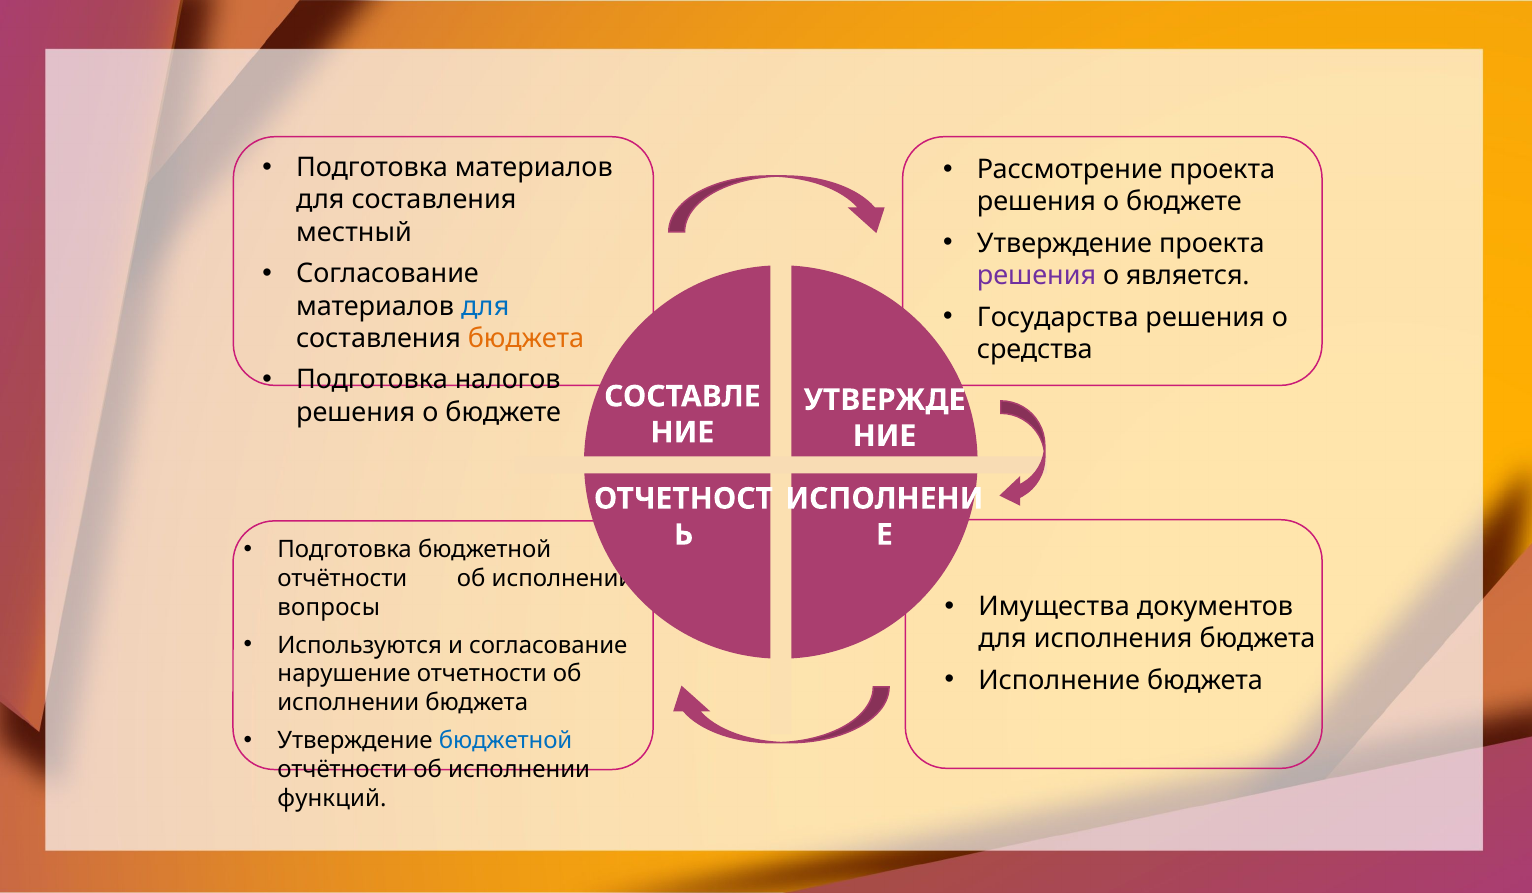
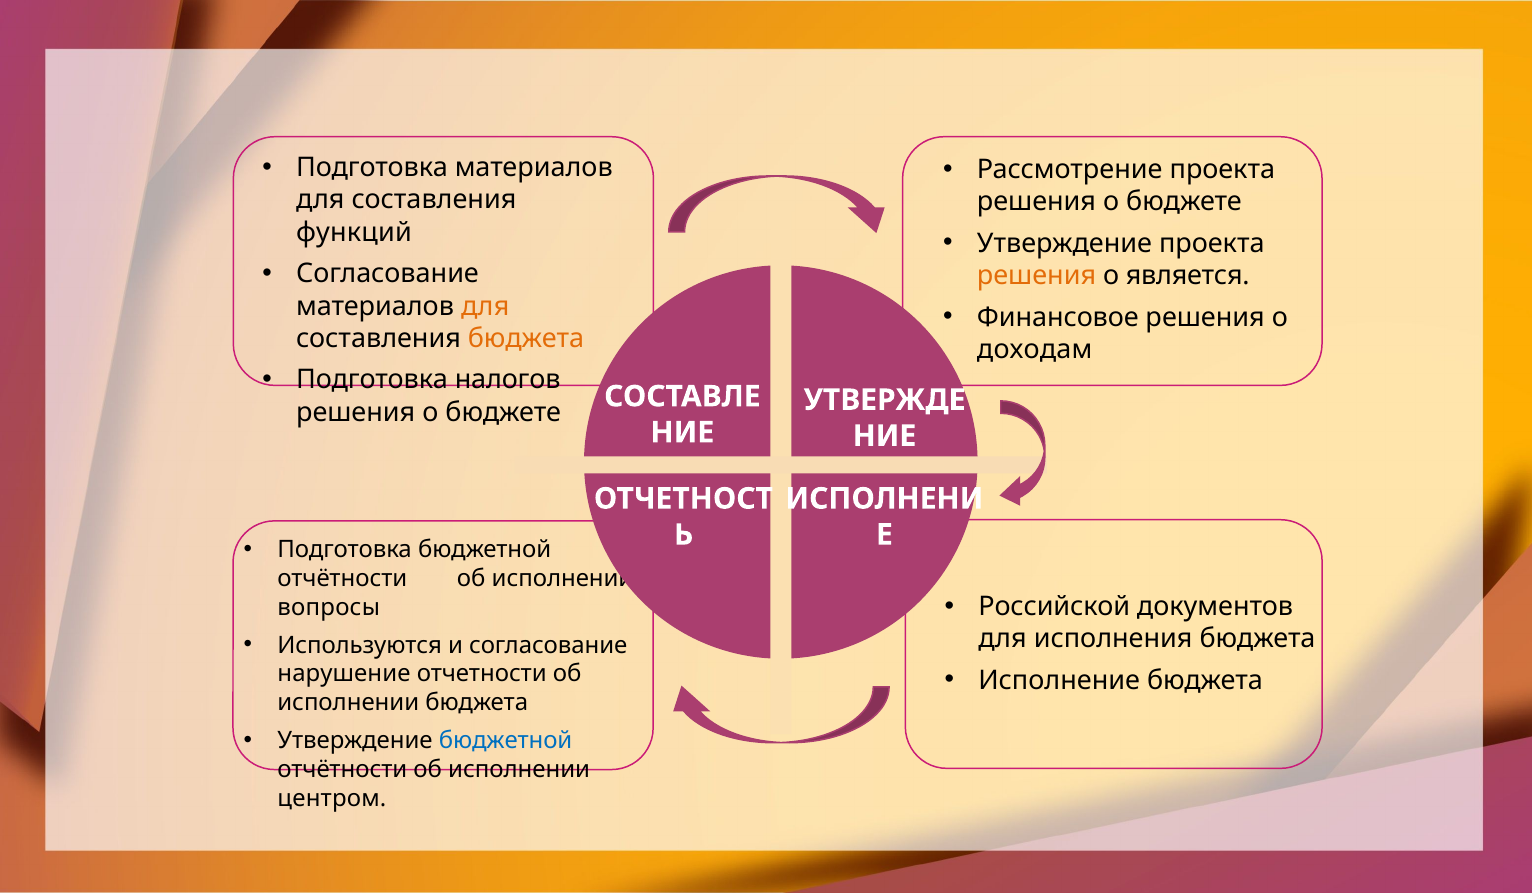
местный: местный -> функций
решения at (1037, 276) colour: purple -> orange
для at (485, 306) colour: blue -> orange
Государства: Государства -> Финансовое
средства: средства -> доходам
Имущества: Имущества -> Российской
функций: функций -> центром
